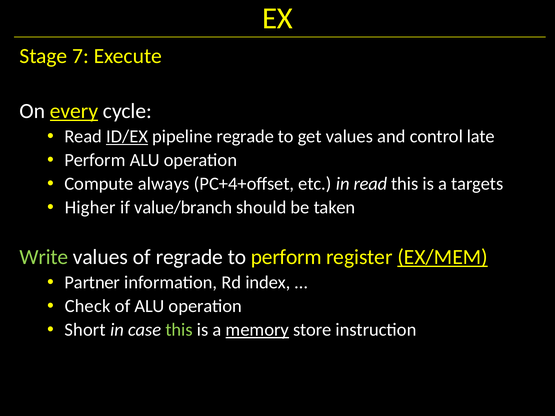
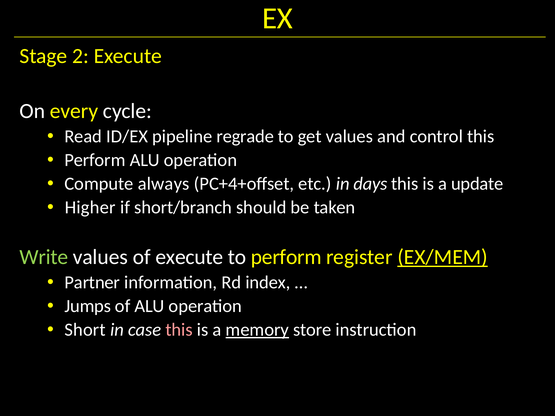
7: 7 -> 2
every underline: present -> none
ID/EX underline: present -> none
control late: late -> this
in read: read -> days
targets: targets -> update
value/branch: value/branch -> short/branch
of regrade: regrade -> execute
Check: Check -> Jumps
this at (179, 330) colour: light green -> pink
